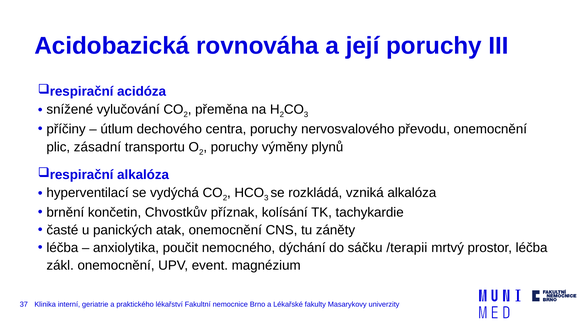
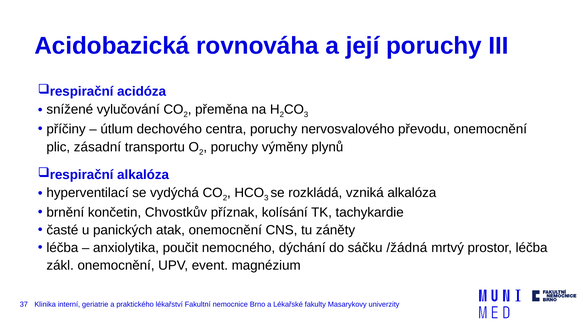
/terapii: /terapii -> /žádná
